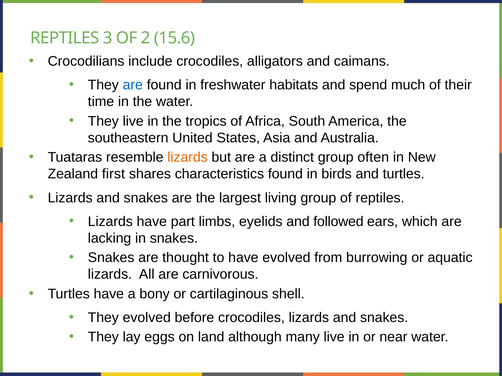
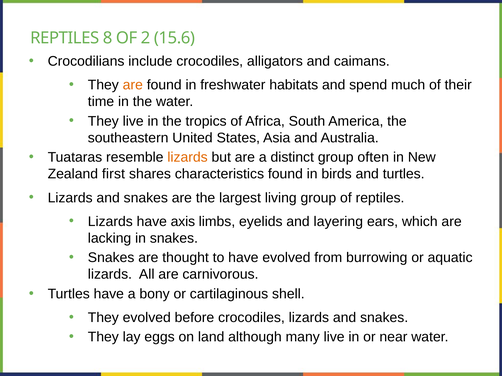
3: 3 -> 8
are at (133, 85) colour: blue -> orange
part: part -> axis
followed: followed -> layering
